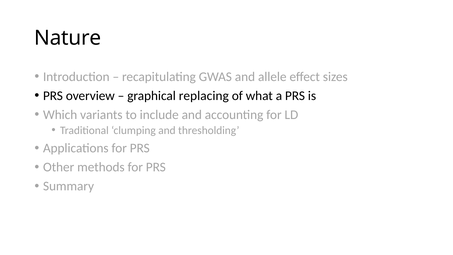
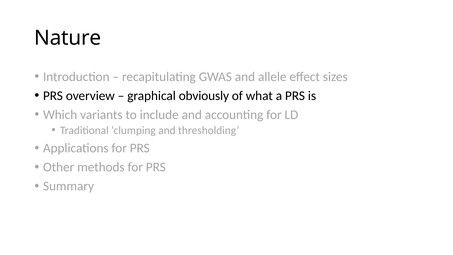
replacing: replacing -> obviously
